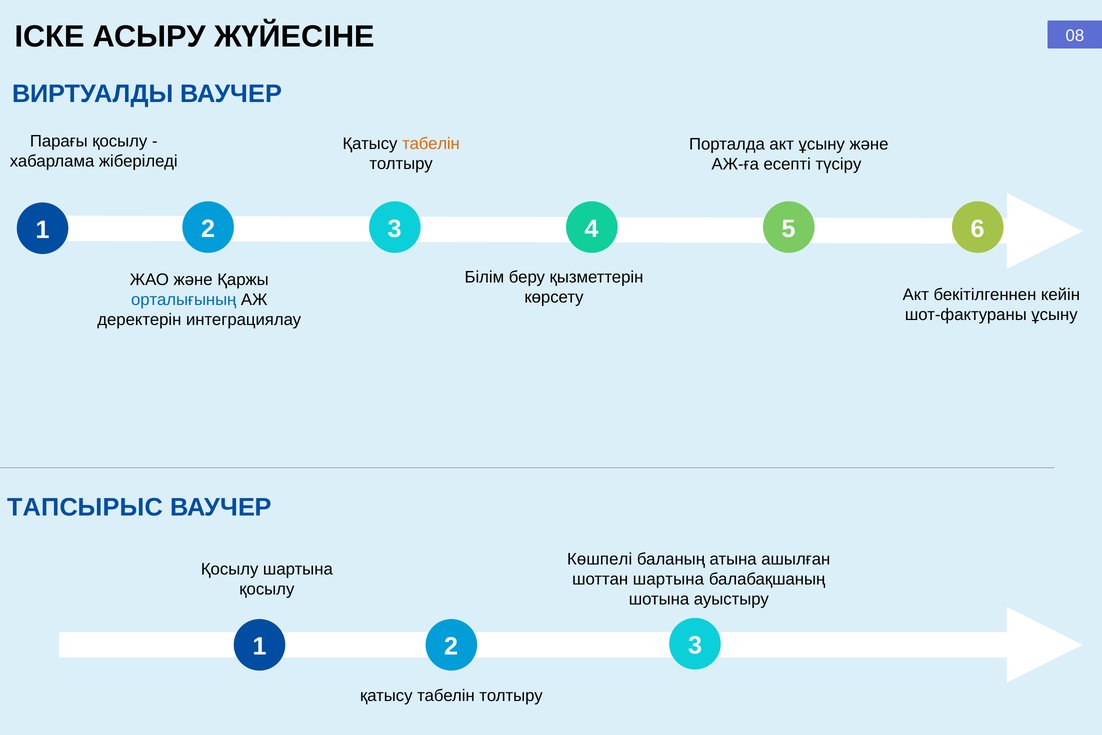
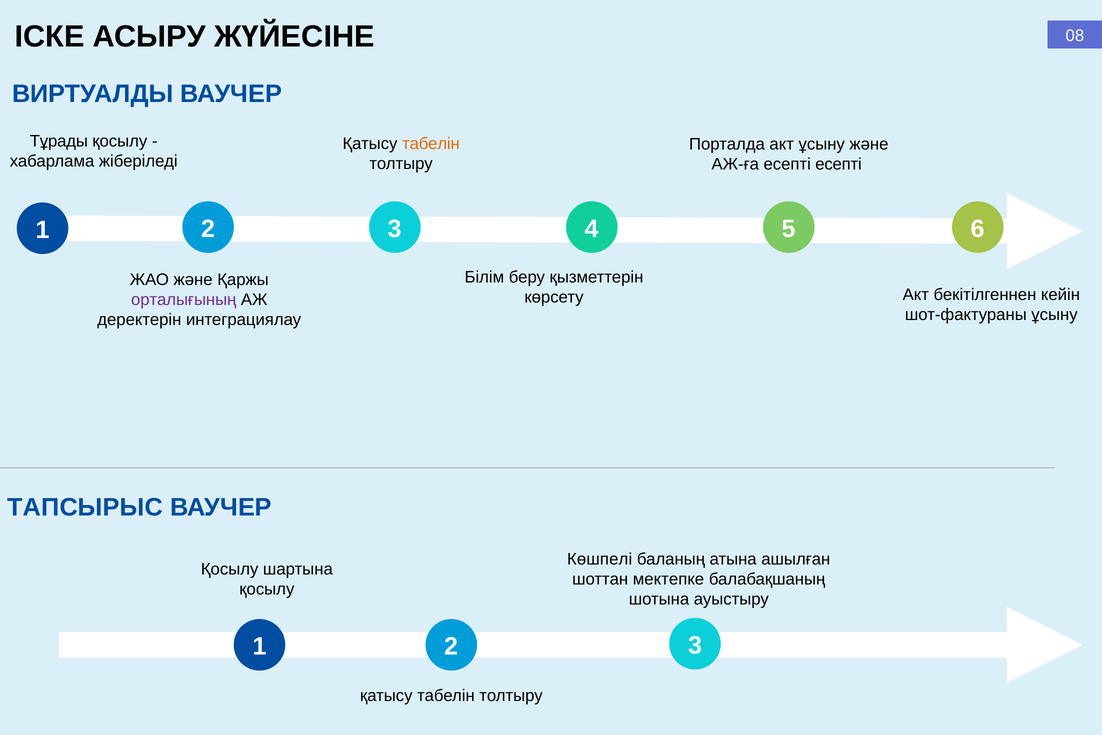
Парағы: Парағы -> Тұрады
есепті түсіру: түсіру -> есепті
орталығының colour: blue -> purple
шоттан шартына: шартына -> мектепке
